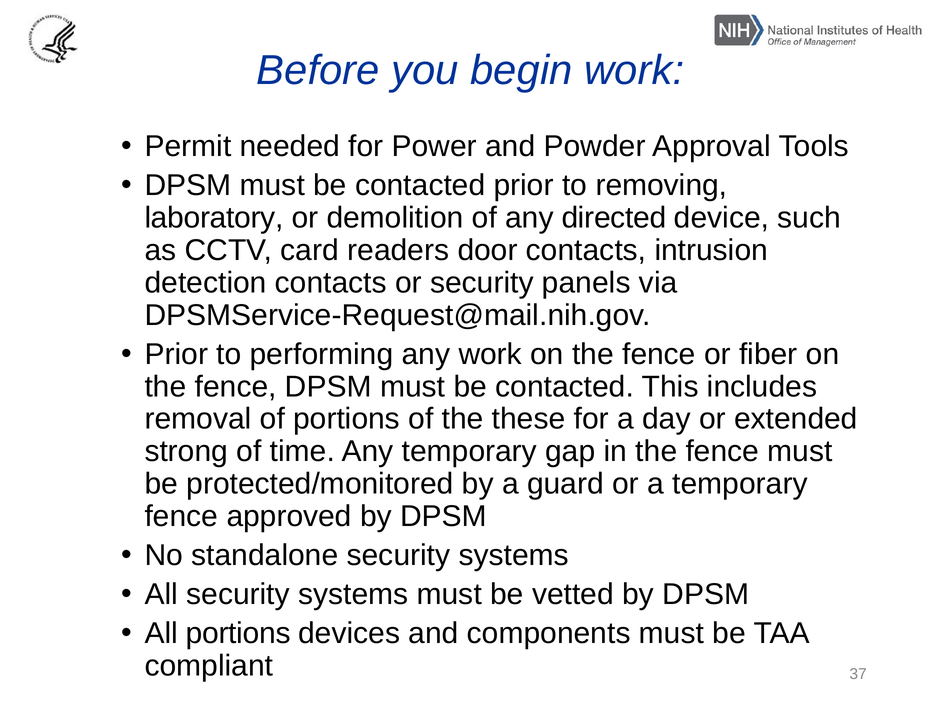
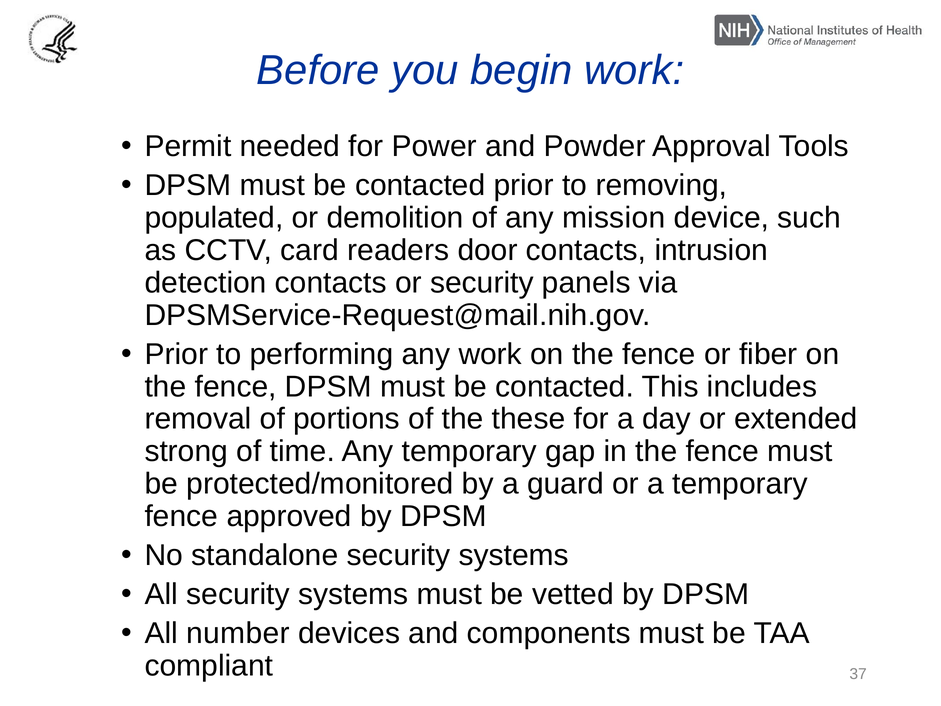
laboratory: laboratory -> populated
directed: directed -> mission
All portions: portions -> number
